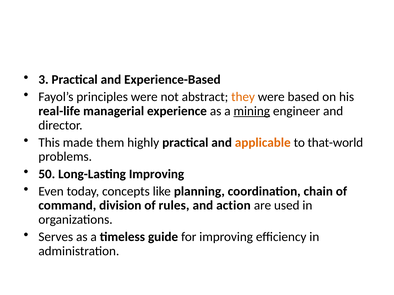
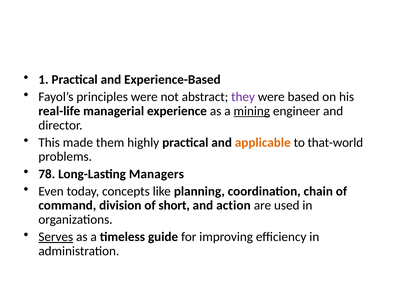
3: 3 -> 1
they colour: orange -> purple
50: 50 -> 78
Long-Lasting Improving: Improving -> Managers
rules: rules -> short
Serves underline: none -> present
